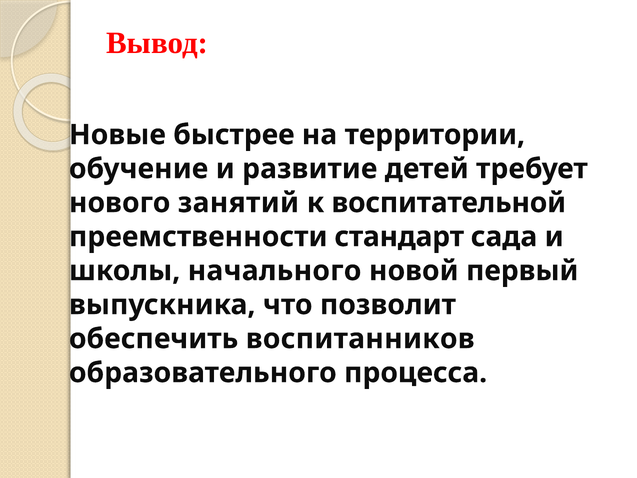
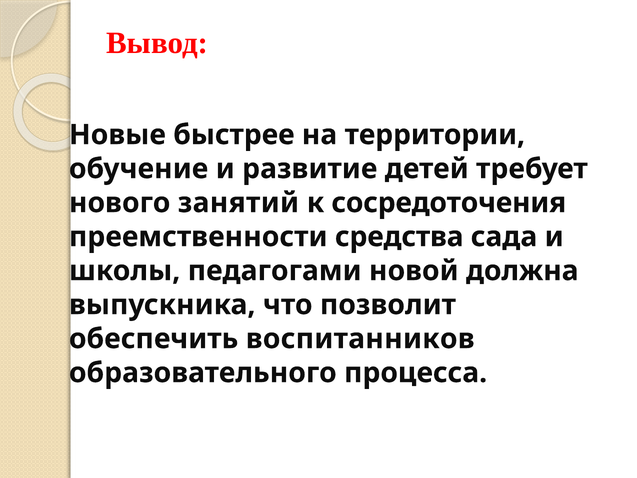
воспитательной: воспитательной -> сосредоточения
стандарт: стандарт -> средства
начального: начального -> педагогами
первый: первый -> должна
